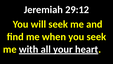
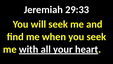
29:12: 29:12 -> 29:33
